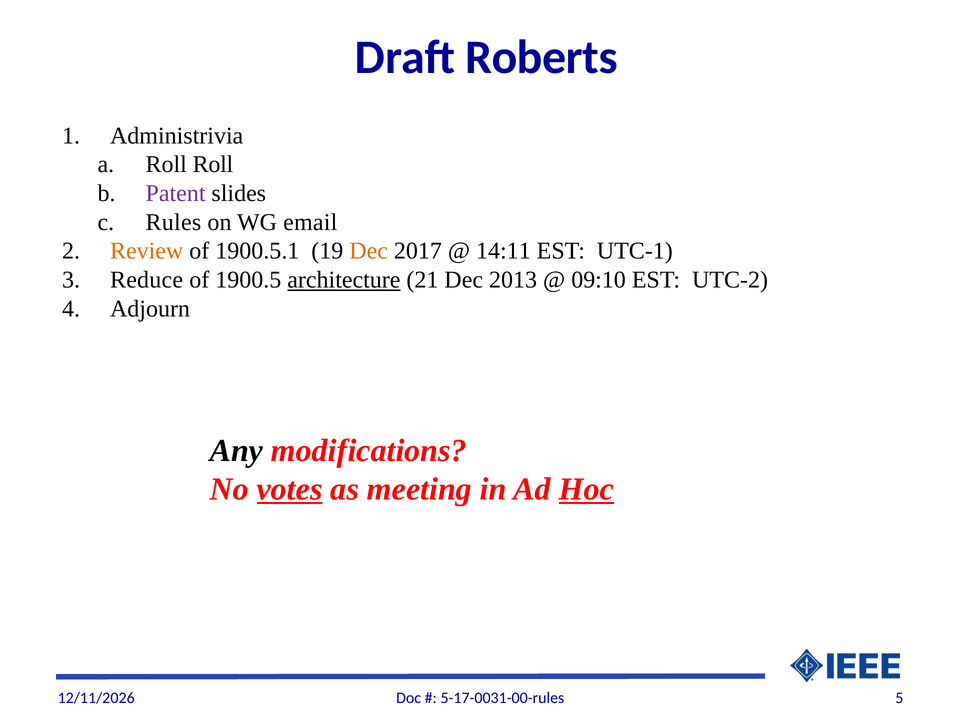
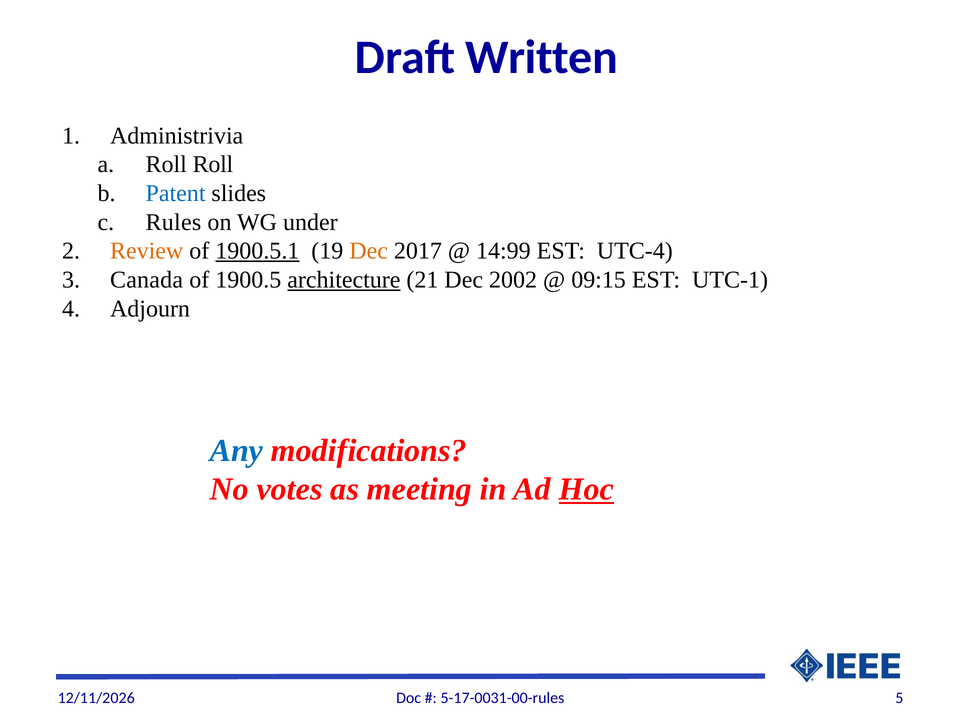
Roberts: Roberts -> Written
Patent colour: purple -> blue
email: email -> under
1900.5.1 underline: none -> present
14:11: 14:11 -> 14:99
UTC-1: UTC-1 -> UTC-4
Reduce: Reduce -> Canada
2013: 2013 -> 2002
09:10: 09:10 -> 09:15
UTC-2: UTC-2 -> UTC-1
Any colour: black -> blue
votes underline: present -> none
